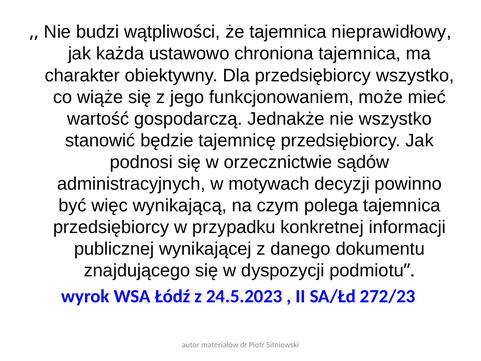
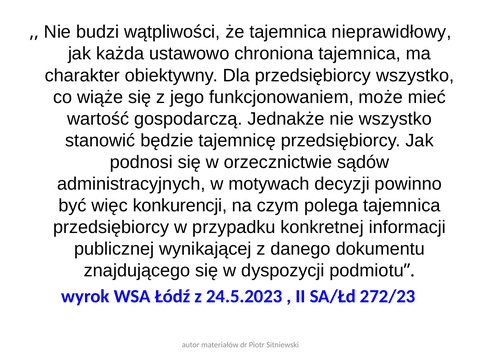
wynikającą: wynikającą -> konkurencji
